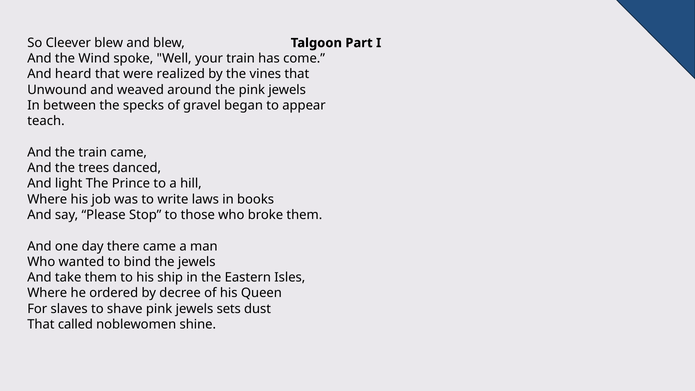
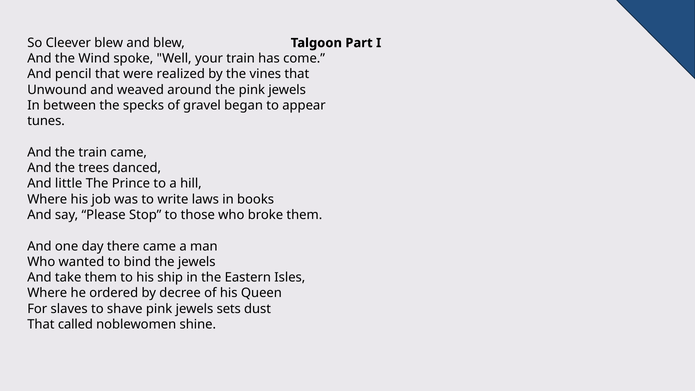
heard: heard -> pencil
teach: teach -> tunes
light: light -> little
